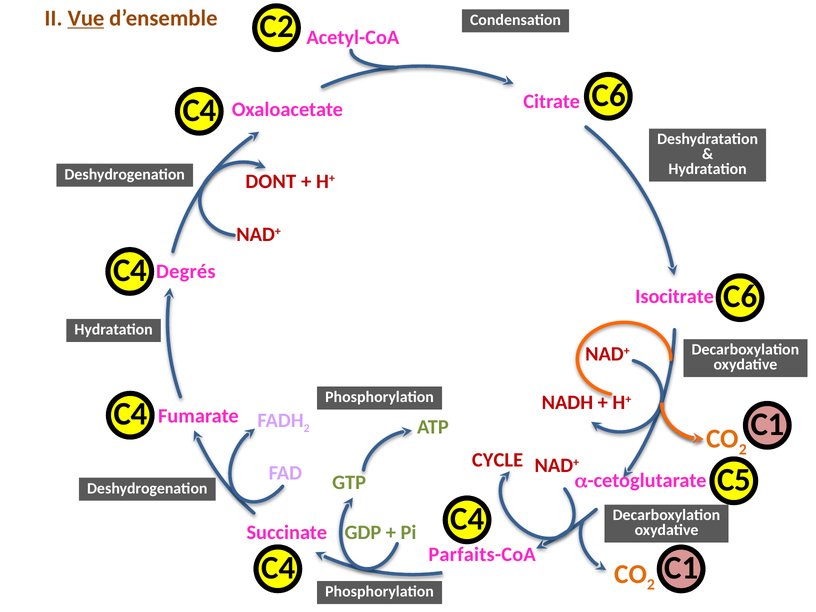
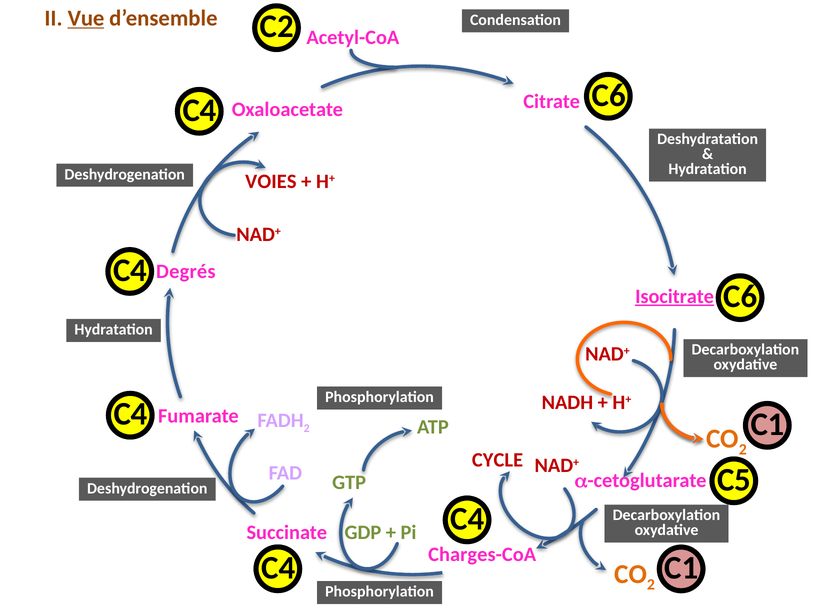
DONT: DONT -> VOIES
Isocitrate underline: none -> present
Parfaits-CoA: Parfaits-CoA -> Charges-CoA
